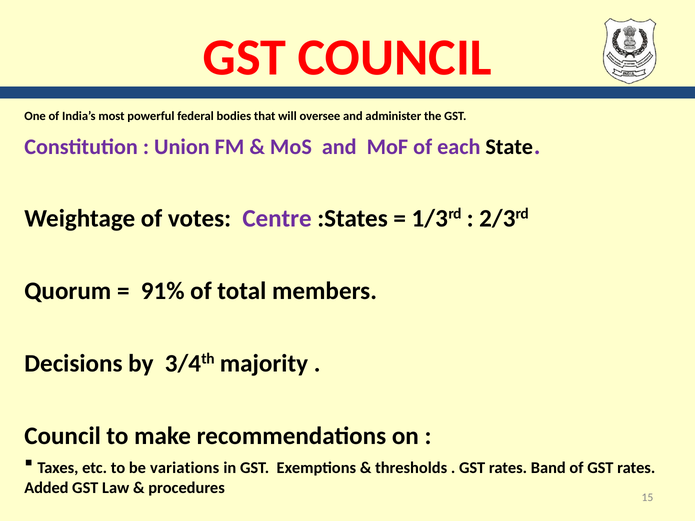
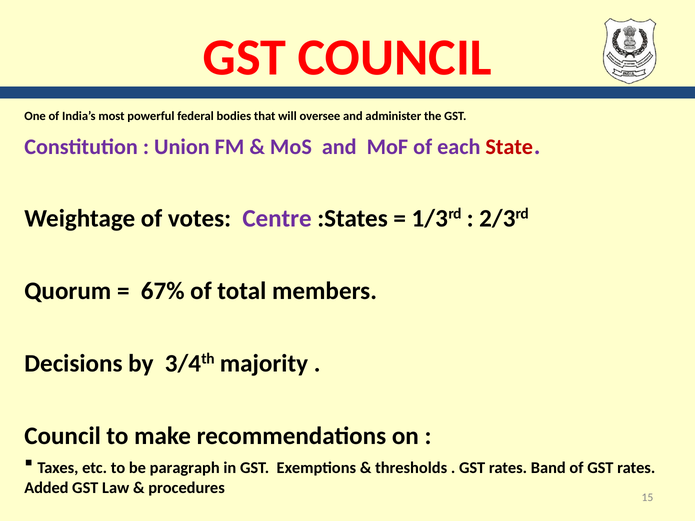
State colour: black -> red
91%: 91% -> 67%
variations: variations -> paragraph
